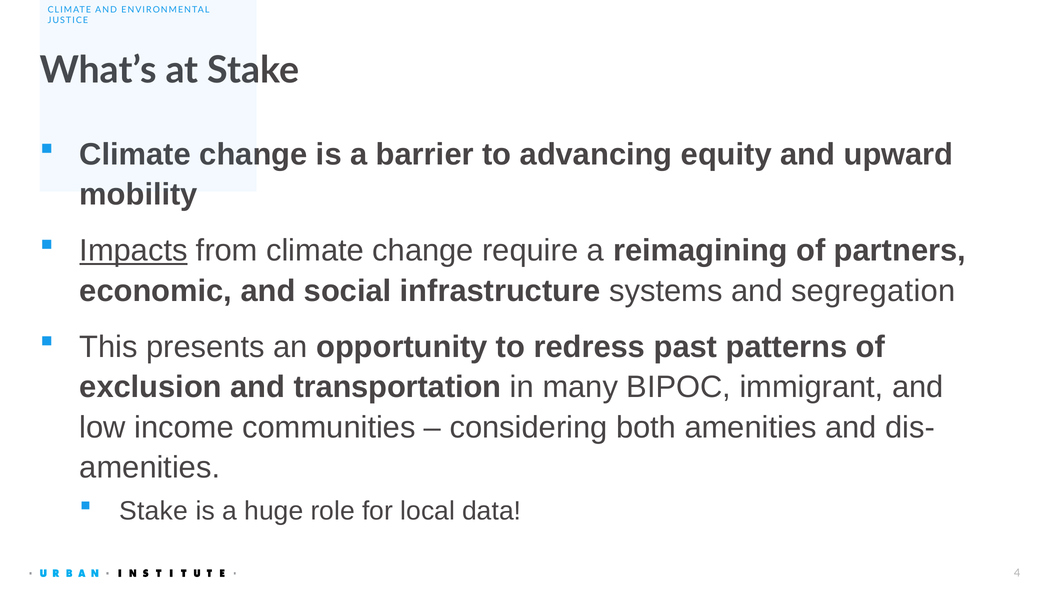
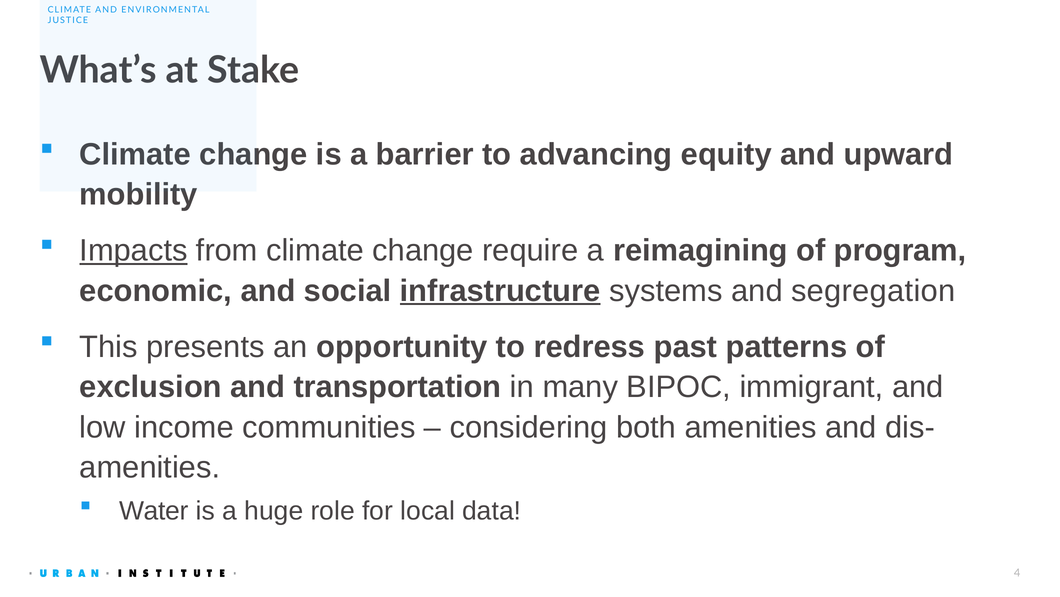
partners: partners -> program
infrastructure underline: none -> present
Stake at (154, 510): Stake -> Water
